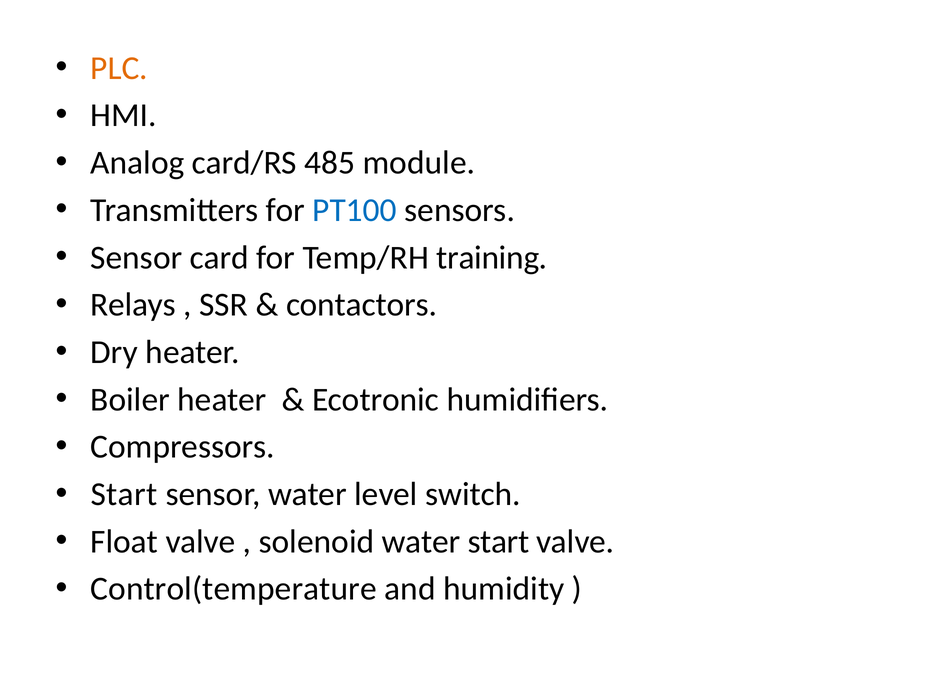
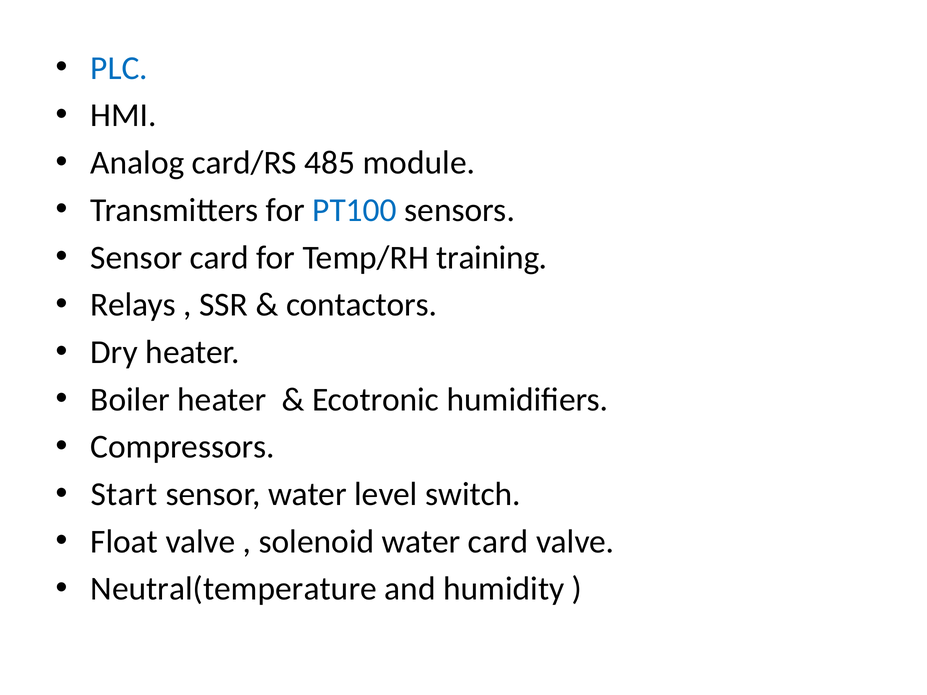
PLC colour: orange -> blue
water start: start -> card
Control(temperature: Control(temperature -> Neutral(temperature
